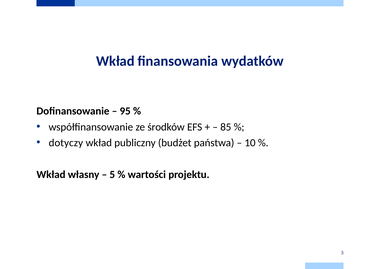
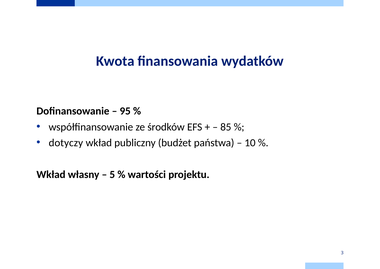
Wkład at (115, 61): Wkład -> Kwota
